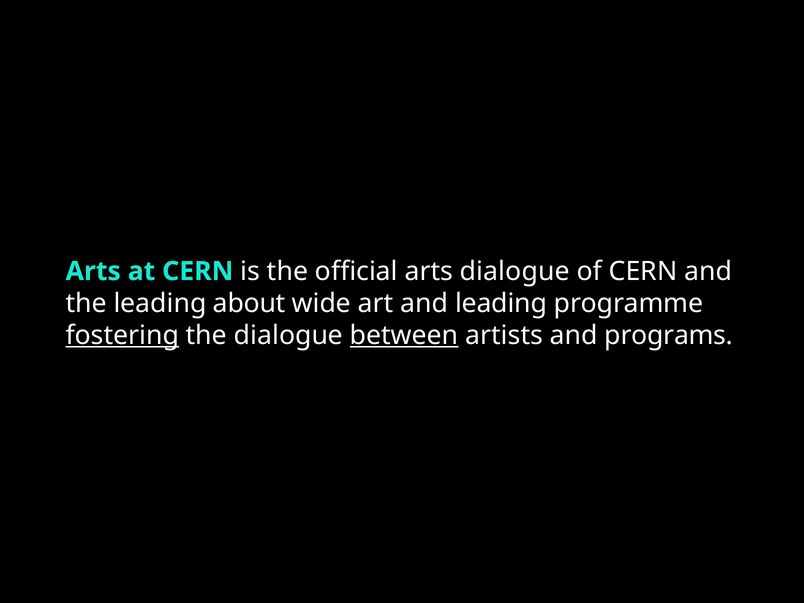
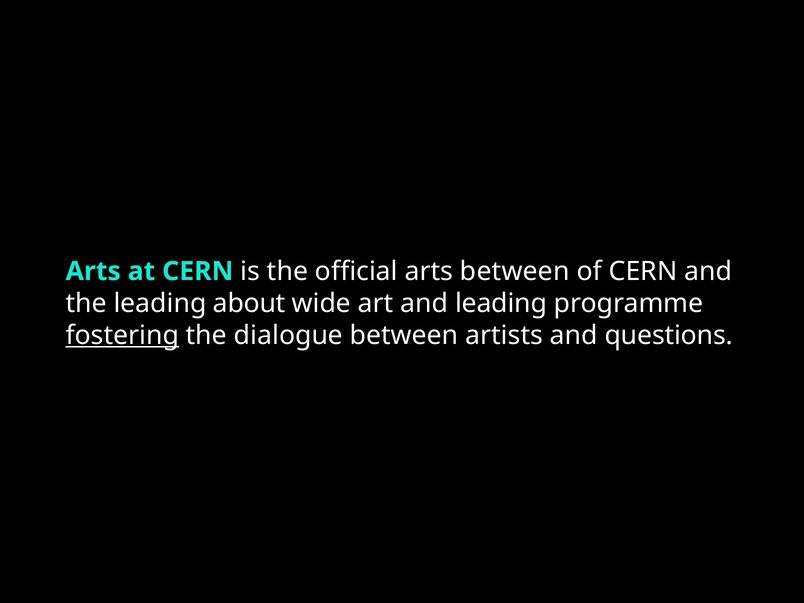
arts dialogue: dialogue -> between
between at (404, 335) underline: present -> none
programs: programs -> questions
